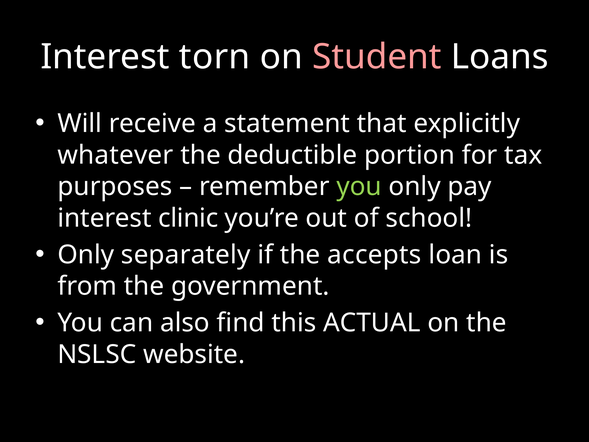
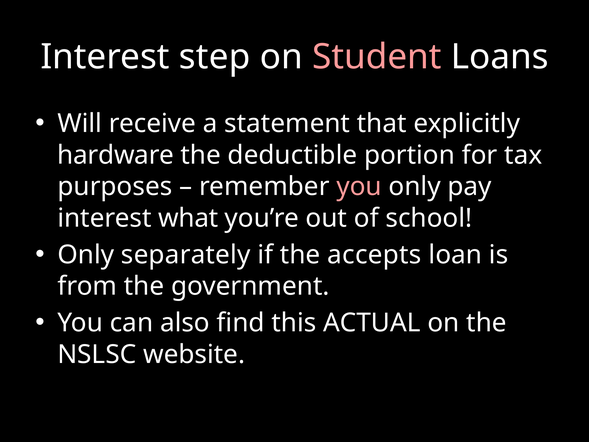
torn: torn -> step
whatever: whatever -> hardware
you at (359, 186) colour: light green -> pink
clinic: clinic -> what
